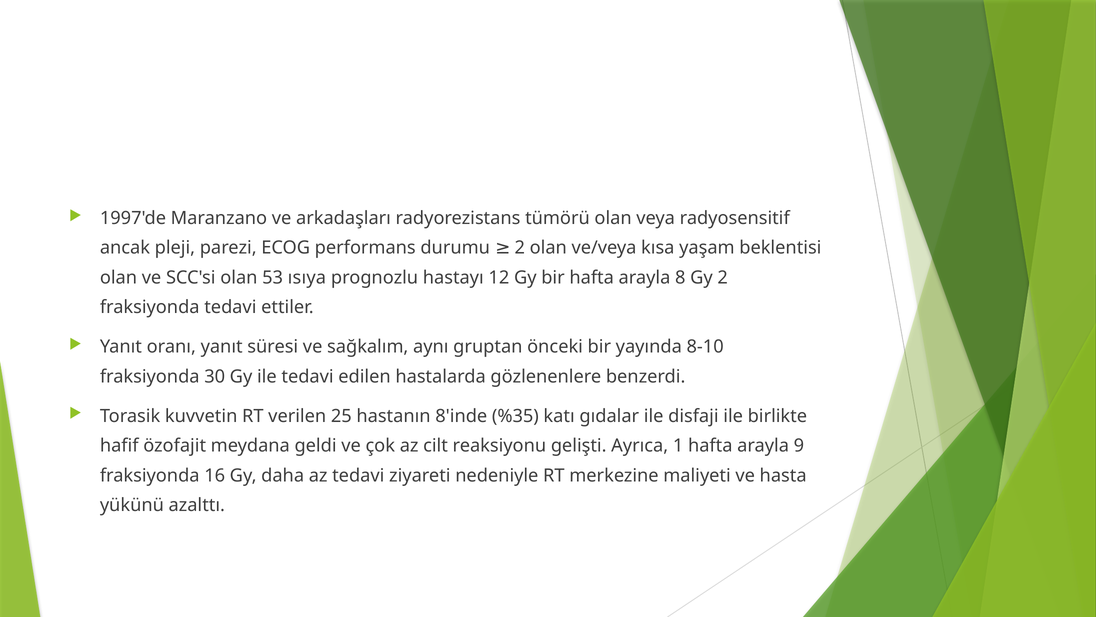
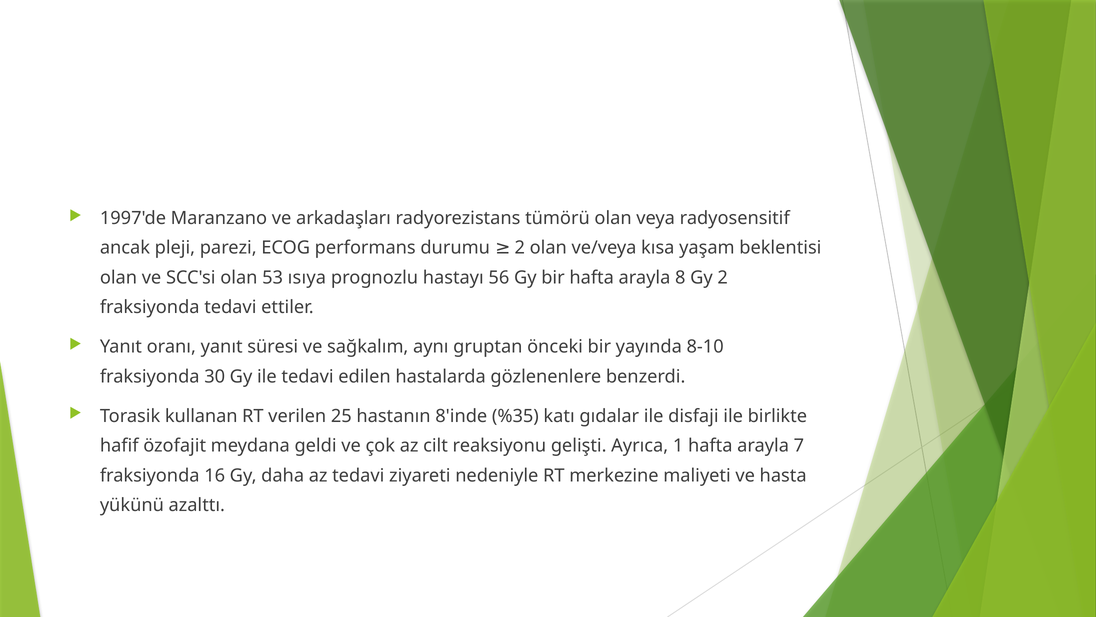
12: 12 -> 56
kuvvetin: kuvvetin -> kullanan
9: 9 -> 7
